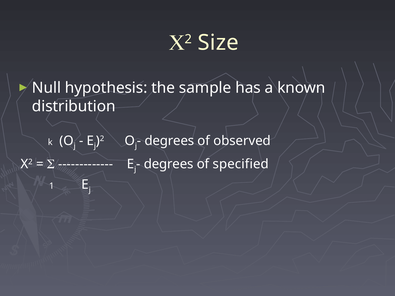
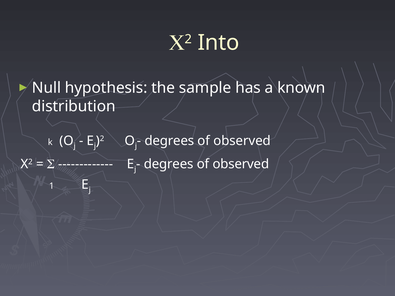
Size: Size -> Into
specified at (241, 164): specified -> observed
